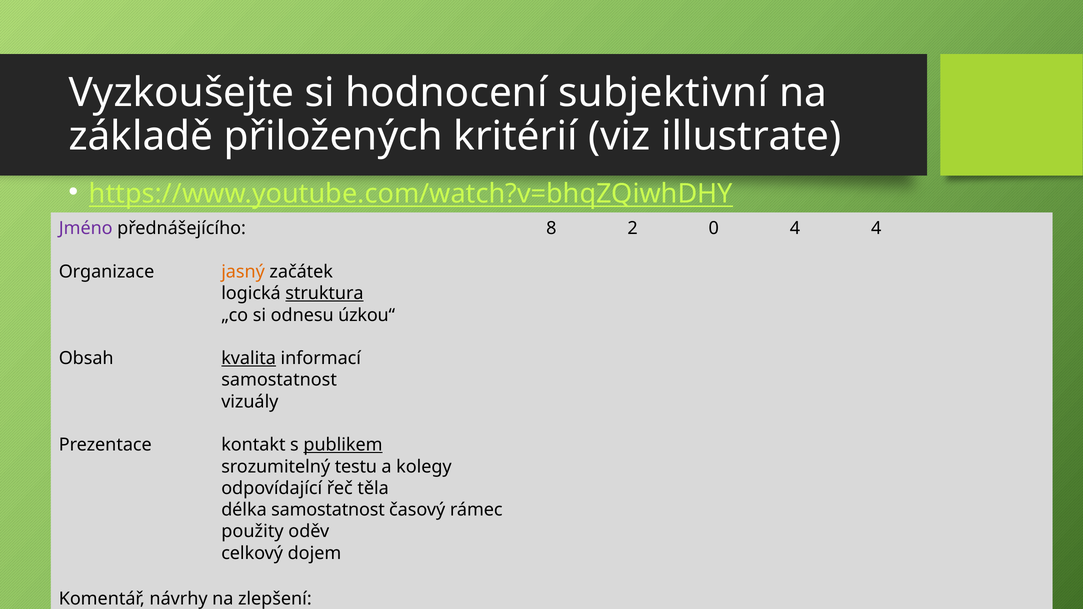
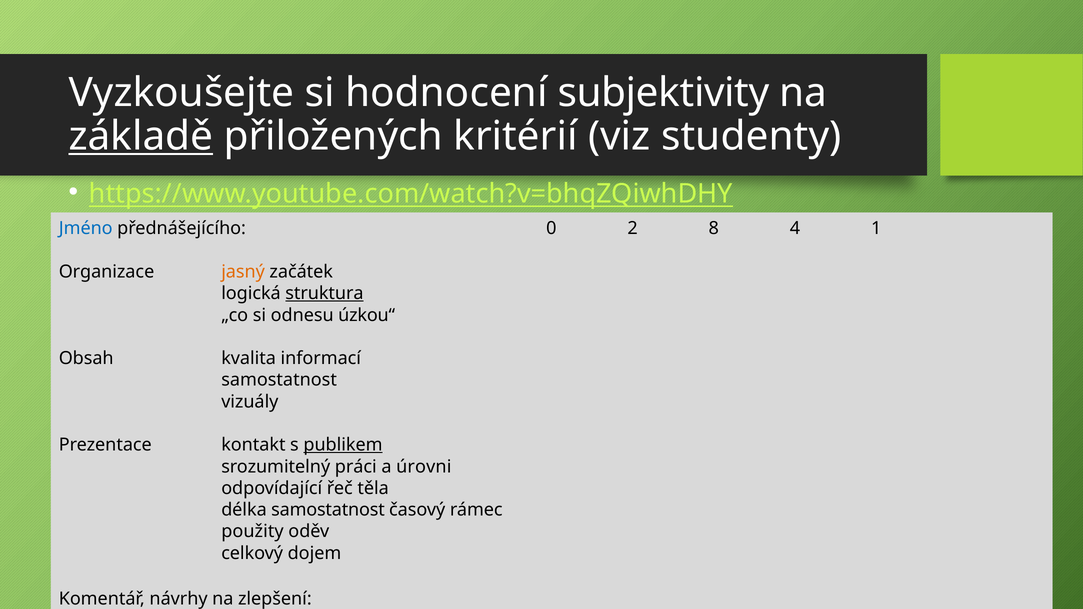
subjektivní: subjektivní -> subjektivity
základě underline: none -> present
illustrate: illustrate -> studenty
Jméno colour: purple -> blue
8: 8 -> 0
0: 0 -> 8
4 4: 4 -> 1
kvalita underline: present -> none
testu: testu -> práci
kolegy: kolegy -> úrovni
